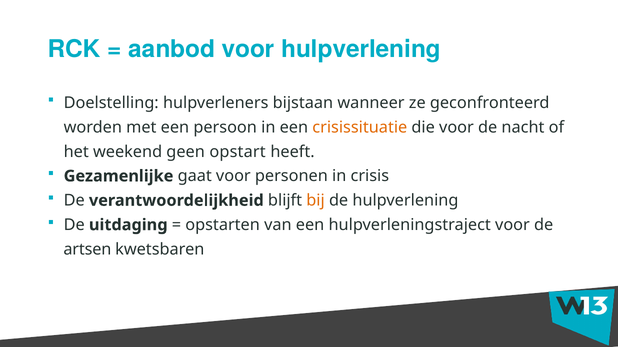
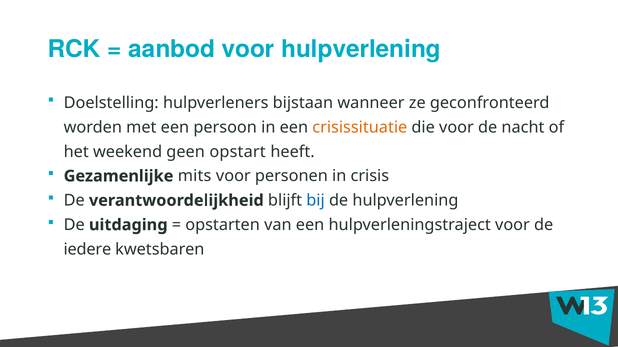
gaat: gaat -> mits
bij colour: orange -> blue
artsen: artsen -> iedere
